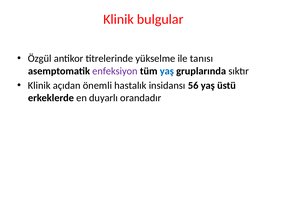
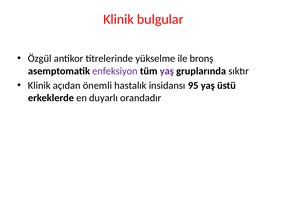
tanısı: tanısı -> bronş
yaş at (167, 71) colour: blue -> purple
56: 56 -> 95
